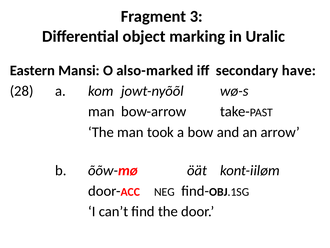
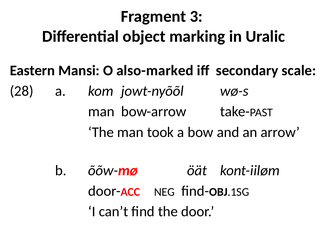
have: have -> scale
